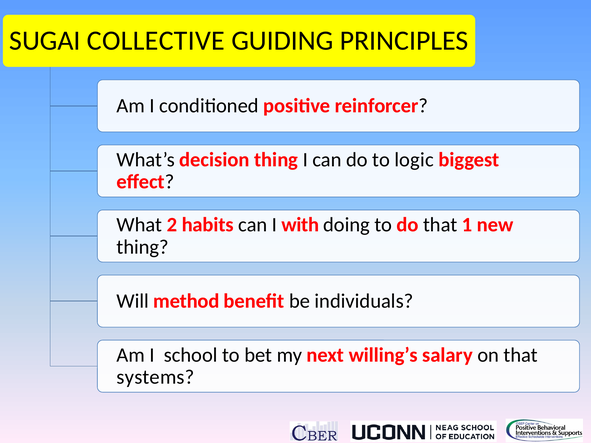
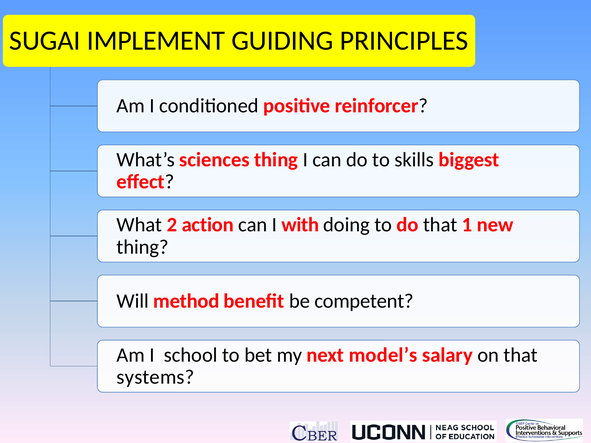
COLLECTIVE: COLLECTIVE -> IMPLEMENT
decision: decision -> sciences
logic: logic -> skills
habits: habits -> action
individuals: individuals -> competent
willing’s: willing’s -> model’s
